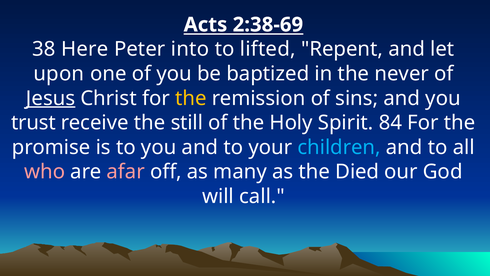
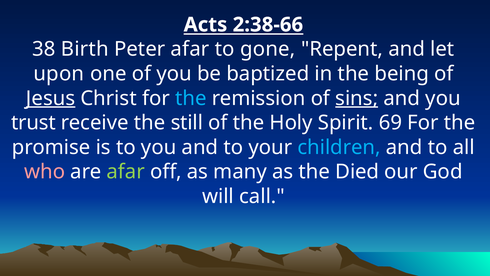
2:38-69: 2:38-69 -> 2:38-66
Here: Here -> Birth
Peter into: into -> afar
lifted: lifted -> gone
never: never -> being
the at (191, 98) colour: yellow -> light blue
sins underline: none -> present
84: 84 -> 69
afar at (126, 172) colour: pink -> light green
